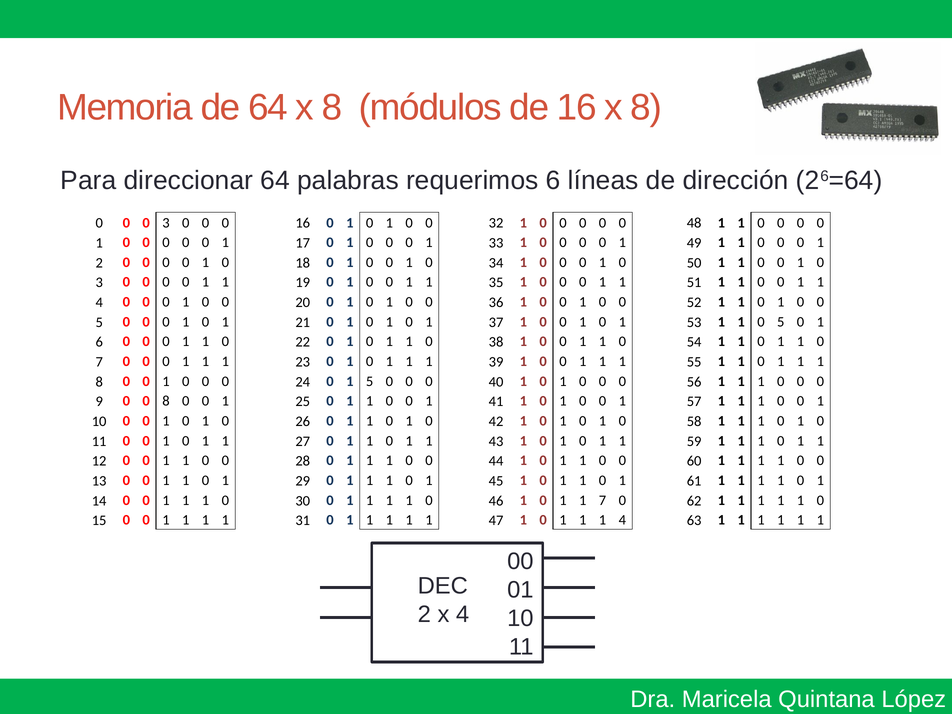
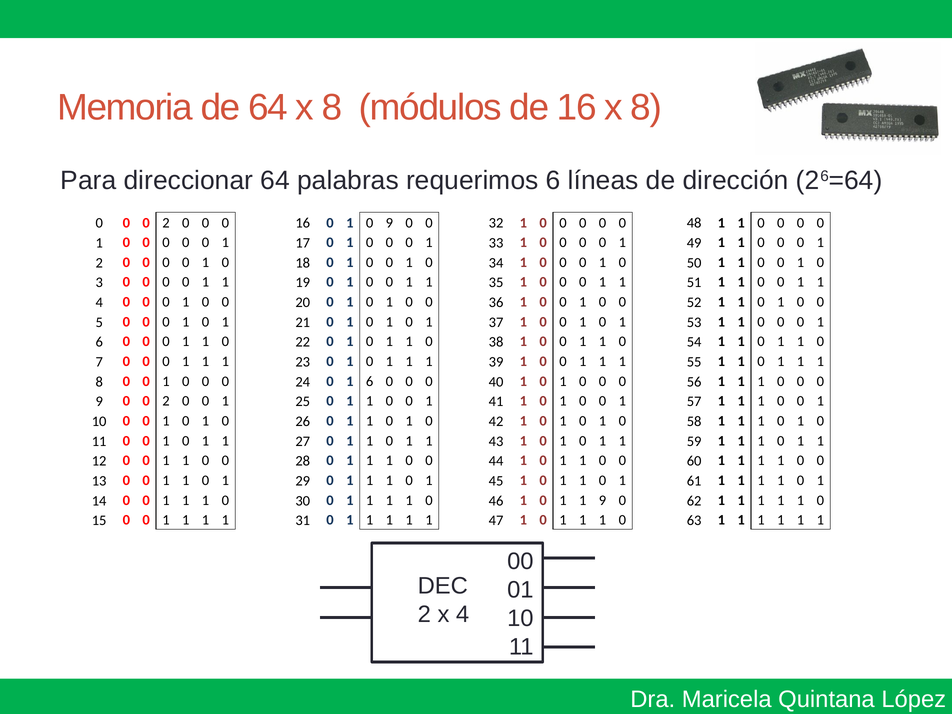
0 0 0 3: 3 -> 2
1 at (389, 223): 1 -> 9
5 at (781, 322): 5 -> 0
24 0 1 5: 5 -> 6
9 0 0 8: 8 -> 2
1 7: 7 -> 9
4 at (622, 520): 4 -> 0
